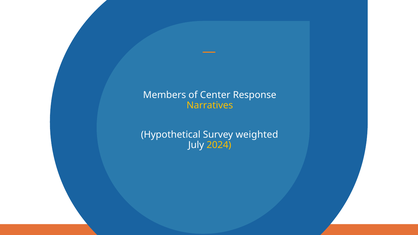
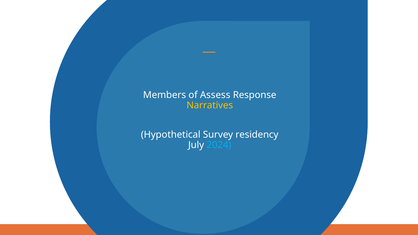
Center: Center -> Assess
weighted: weighted -> residency
2024 colour: yellow -> light blue
